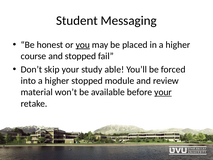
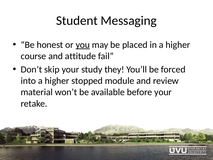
and stopped: stopped -> attitude
able: able -> they
your at (163, 92) underline: present -> none
